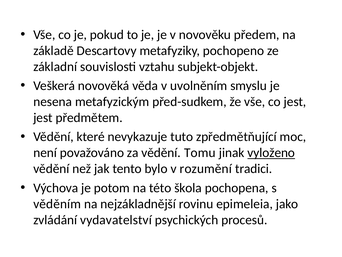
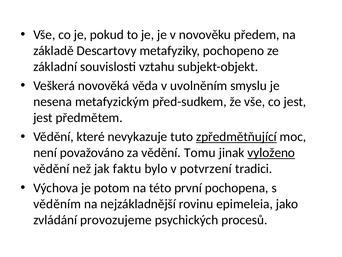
zpředmětňující underline: none -> present
tento: tento -> faktu
rozumění: rozumění -> potvrzení
škola: škola -> první
vydavatelství: vydavatelství -> provozujeme
